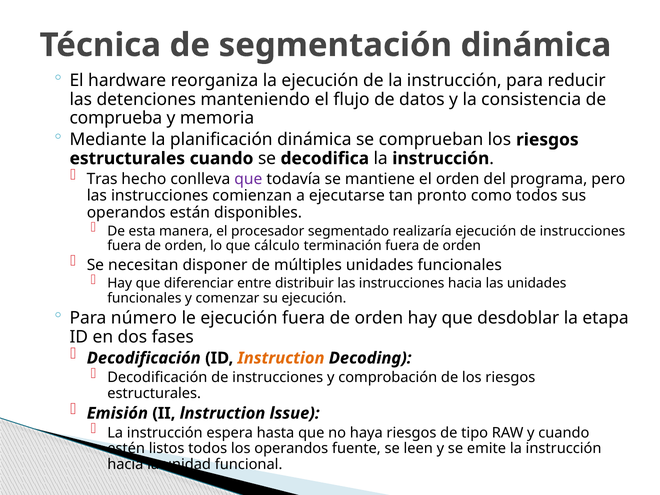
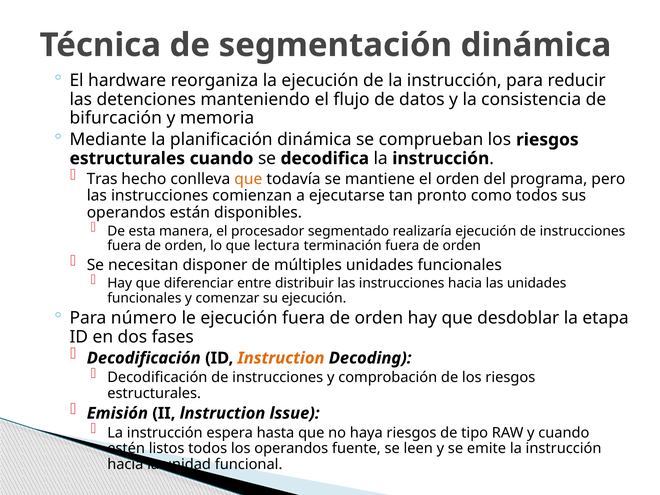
comprueba: comprueba -> bifurcación
que at (248, 179) colour: purple -> orange
cálculo: cálculo -> lectura
